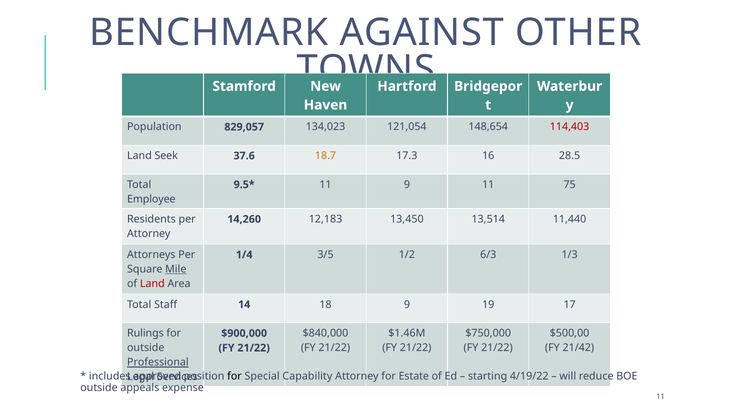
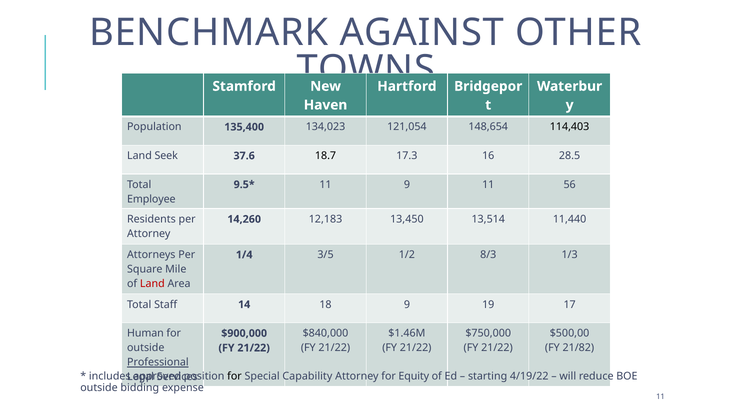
829,057: 829,057 -> 135,400
114,403 colour: red -> black
18.7 colour: orange -> black
75: 75 -> 56
6/3: 6/3 -> 8/3
Mile underline: present -> none
Rulings: Rulings -> Human
21/42: 21/42 -> 21/82
Estate: Estate -> Equity
appeals: appeals -> bidding
